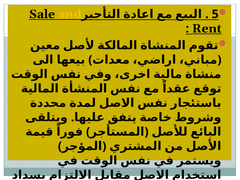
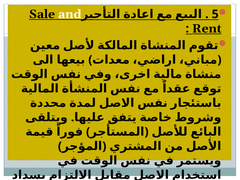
and colour: yellow -> white
